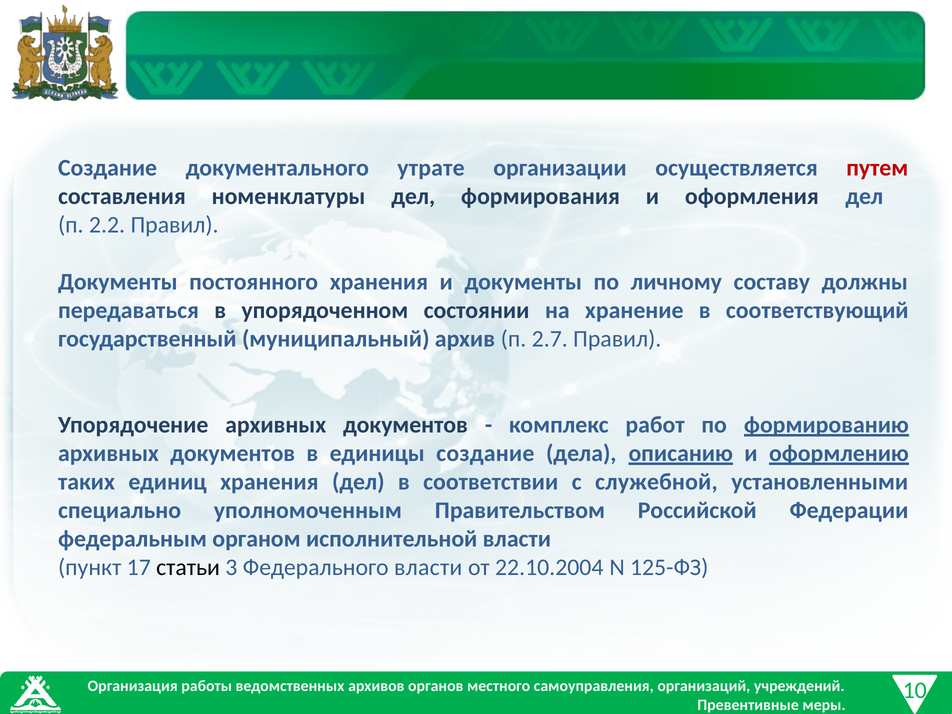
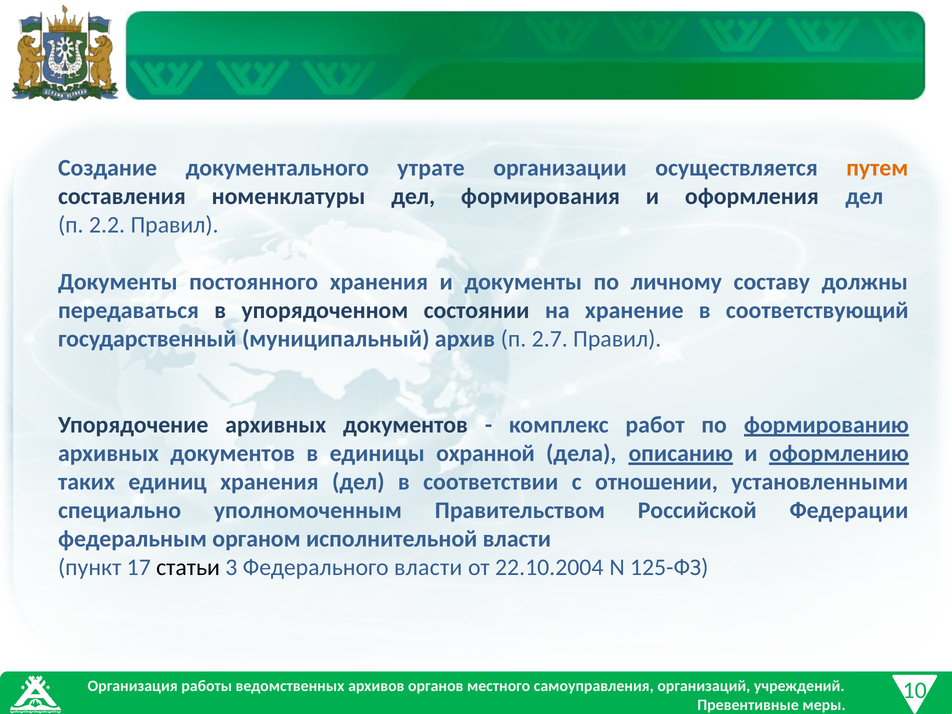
путем colour: red -> orange
единицы создание: создание -> охранной
служебной: служебной -> отношении
